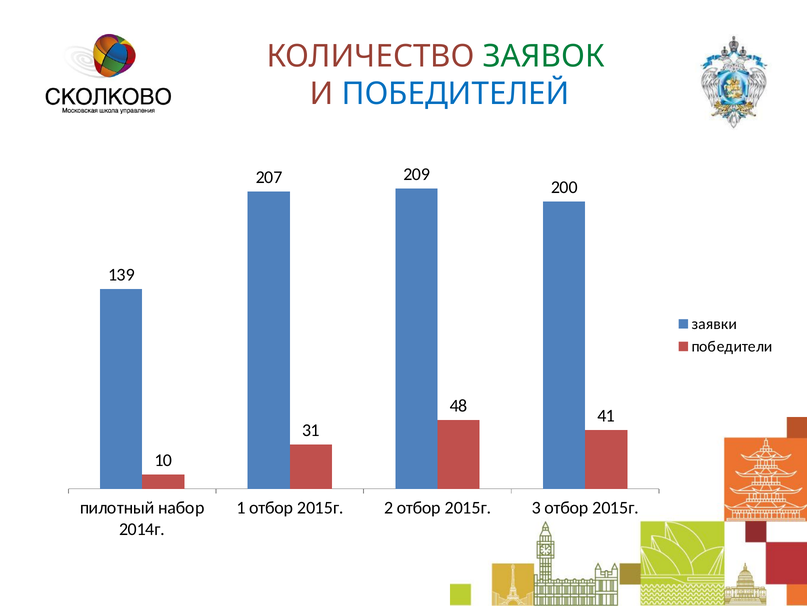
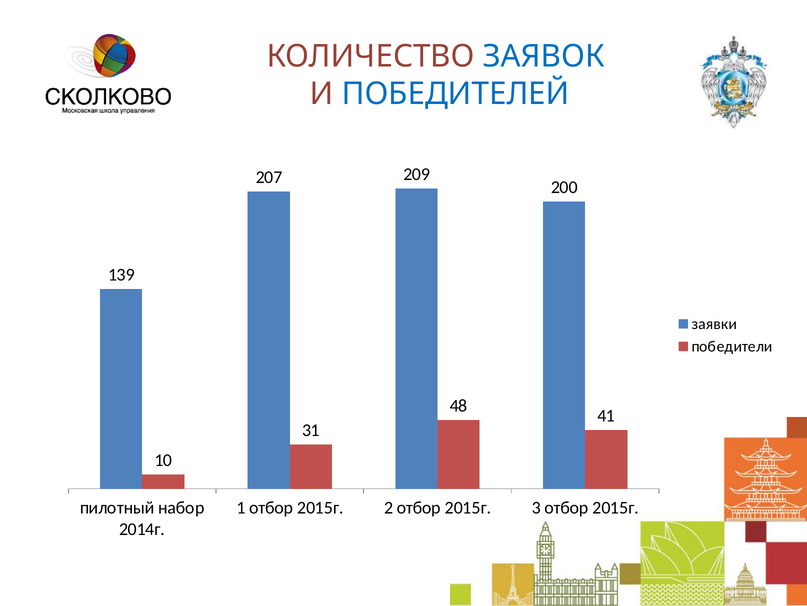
ЗАЯВОК colour: green -> blue
